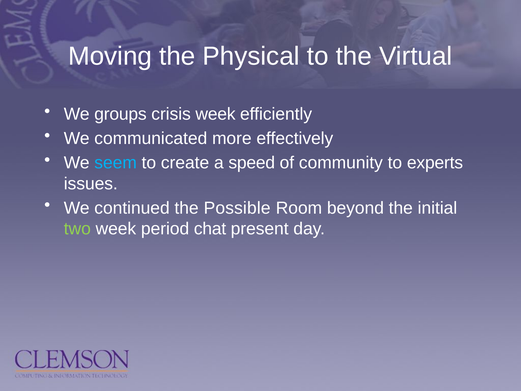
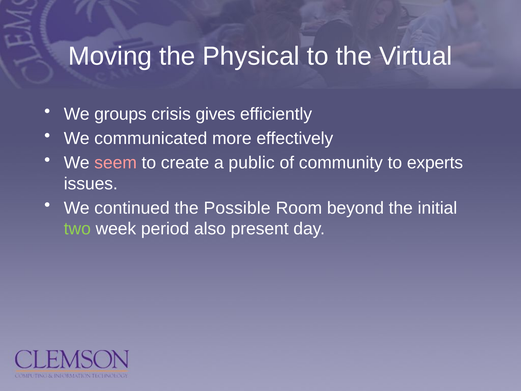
crisis week: week -> gives
seem colour: light blue -> pink
speed: speed -> public
chat: chat -> also
